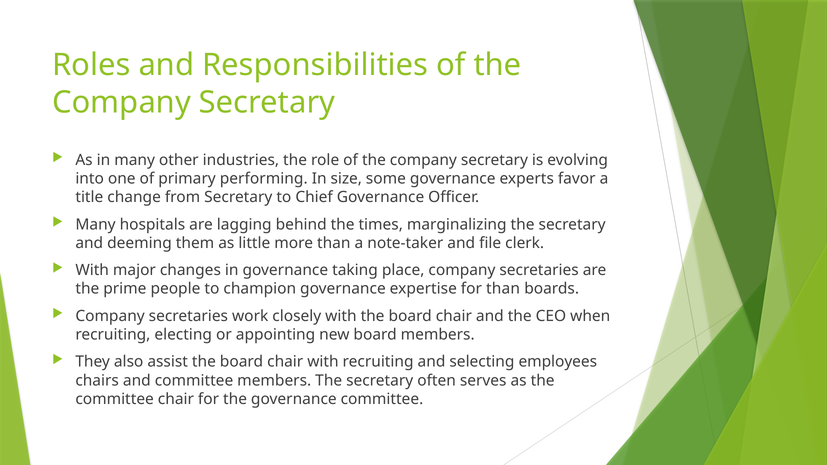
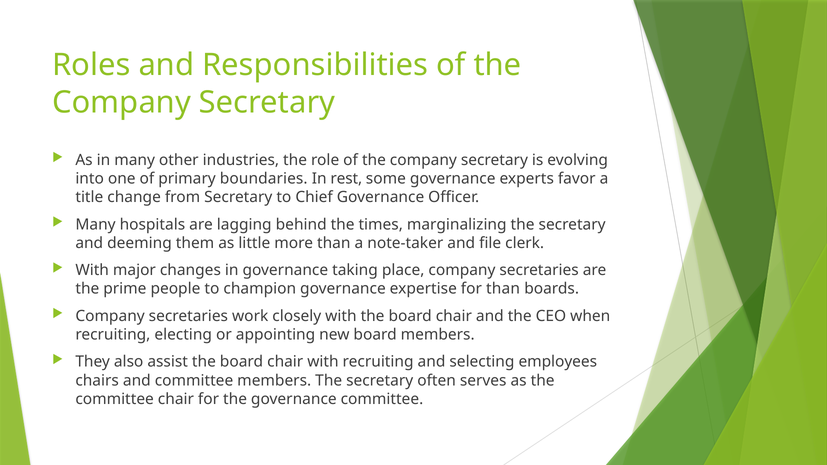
performing: performing -> boundaries
size: size -> rest
